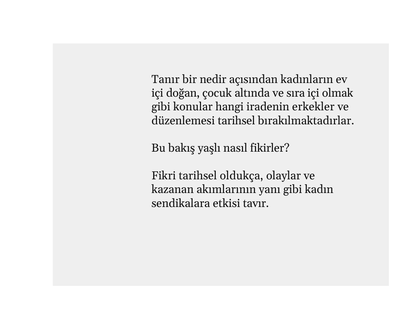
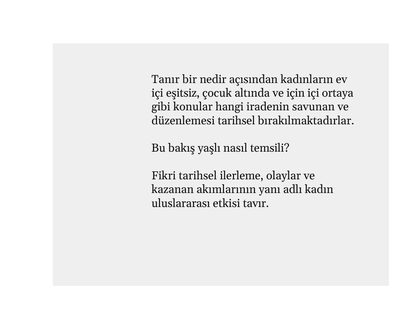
doğan: doğan -> eşitsiz
sıra: sıra -> için
olmak: olmak -> ortaya
erkekler: erkekler -> savunan
fikirler: fikirler -> temsili
oldukça: oldukça -> ilerleme
yanı gibi: gibi -> adlı
sendikalara: sendikalara -> uluslararası
